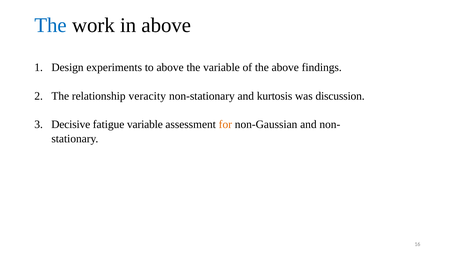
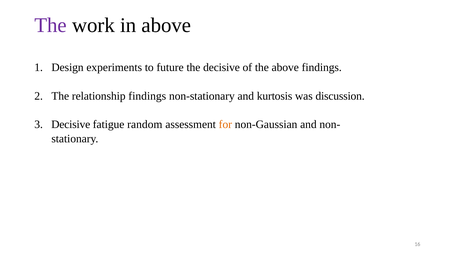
The at (51, 25) colour: blue -> purple
to above: above -> future
the variable: variable -> decisive
relationship veracity: veracity -> findings
fatigue variable: variable -> random
